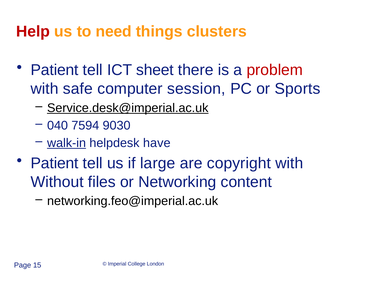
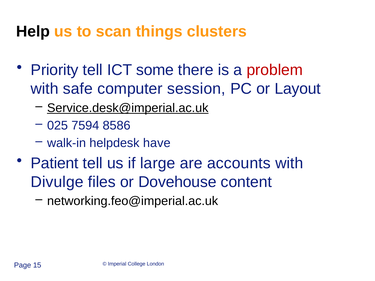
Help colour: red -> black
need: need -> scan
Patient at (55, 70): Patient -> Priority
sheet: sheet -> some
Sports: Sports -> Layout
040: 040 -> 025
9030: 9030 -> 8586
walk-in underline: present -> none
copyright: copyright -> accounts
Without: Without -> Divulge
Networking: Networking -> Dovehouse
